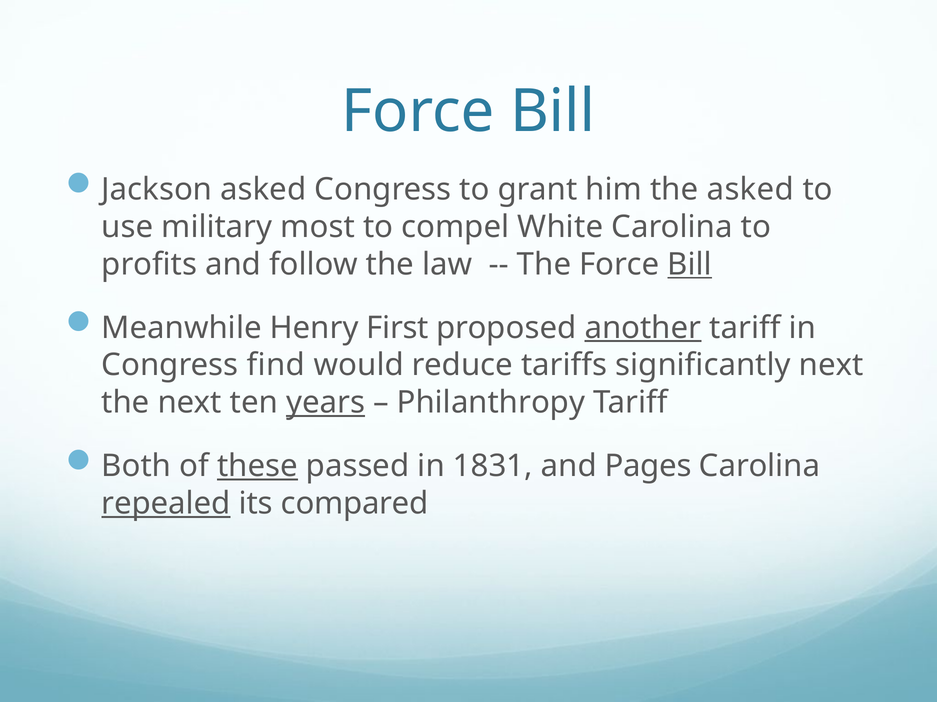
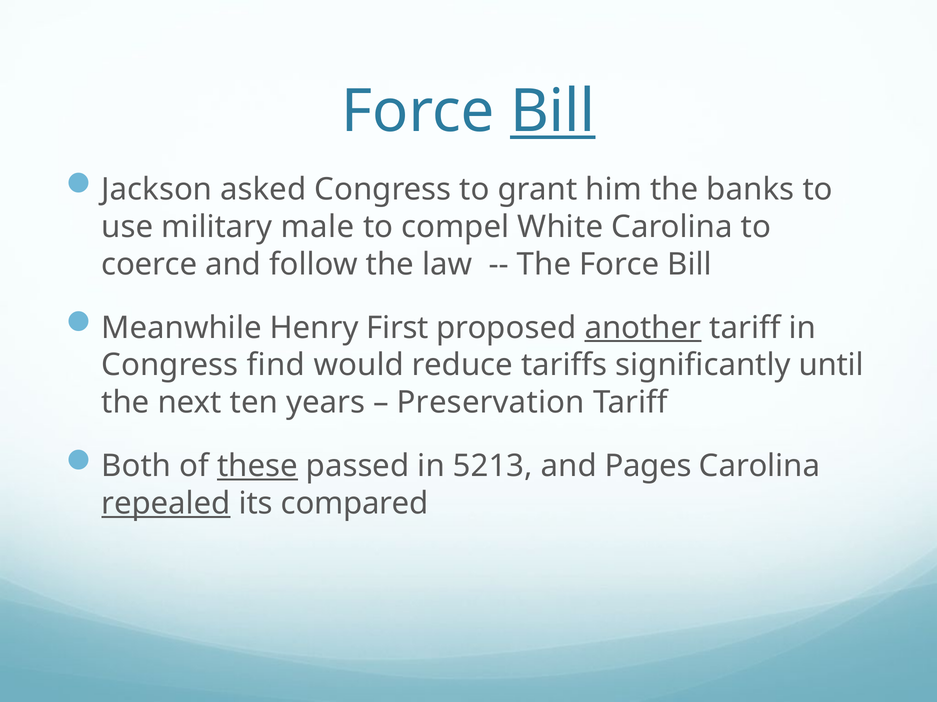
Bill at (553, 112) underline: none -> present
the asked: asked -> banks
most: most -> male
profits: profits -> coerce
Bill at (690, 265) underline: present -> none
significantly next: next -> until
years underline: present -> none
Philanthropy: Philanthropy -> Preservation
1831: 1831 -> 5213
